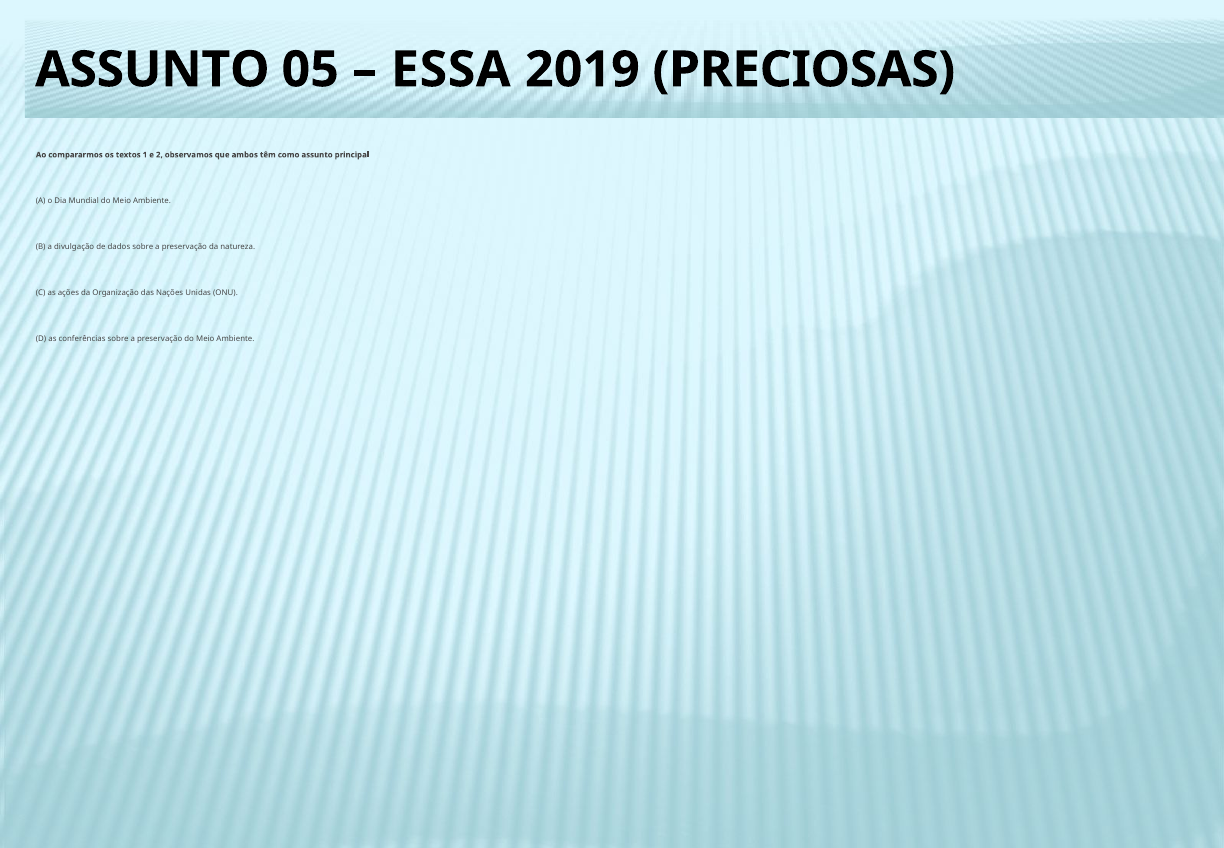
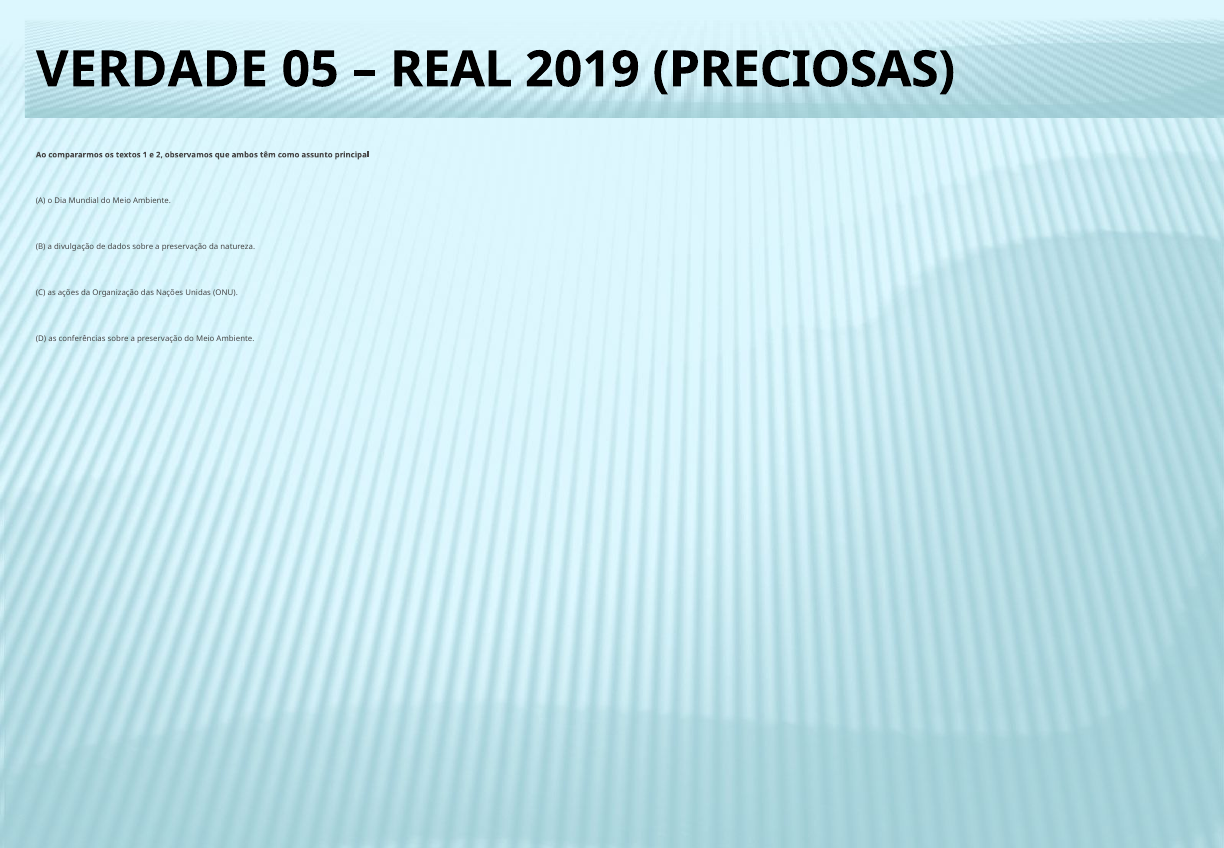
ASSUNTO at (152, 70): ASSUNTO -> VERDADE
ESSA: ESSA -> REAL
